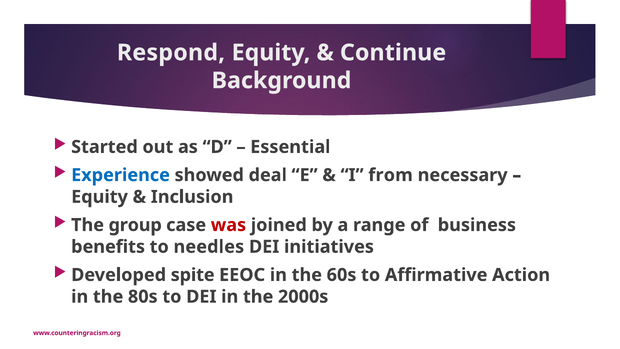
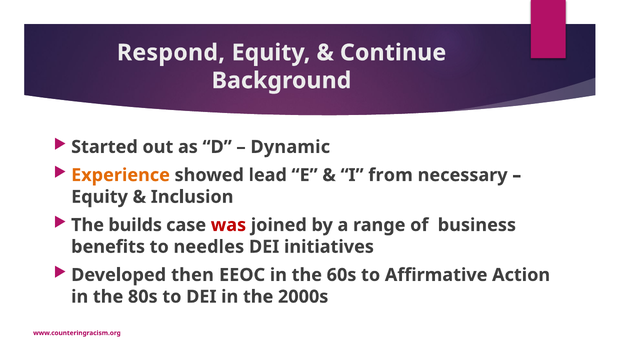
Essential: Essential -> Dynamic
Experience colour: blue -> orange
deal: deal -> lead
group: group -> builds
spite: spite -> then
